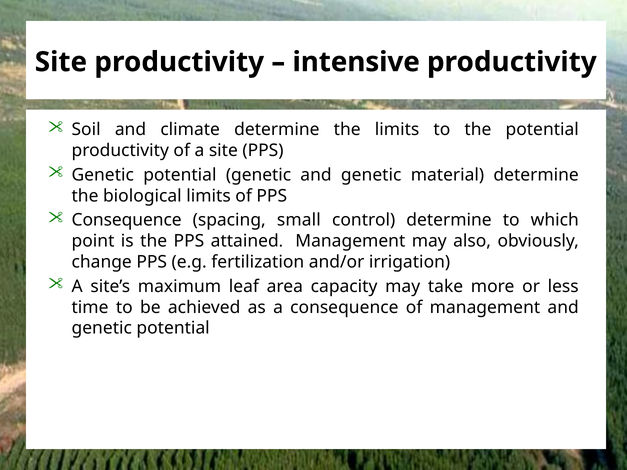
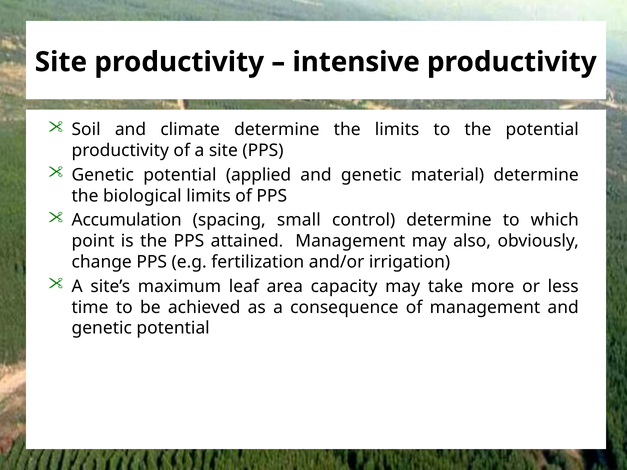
potential genetic: genetic -> applied
Consequence at (127, 220): Consequence -> Accumulation
